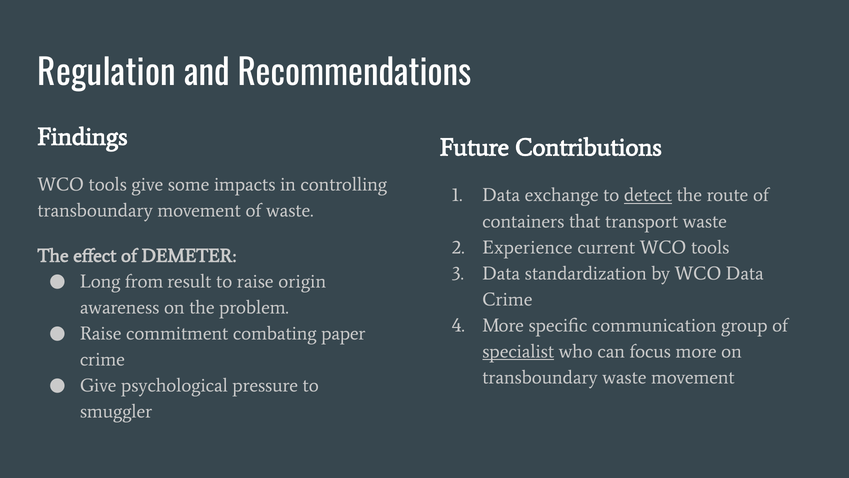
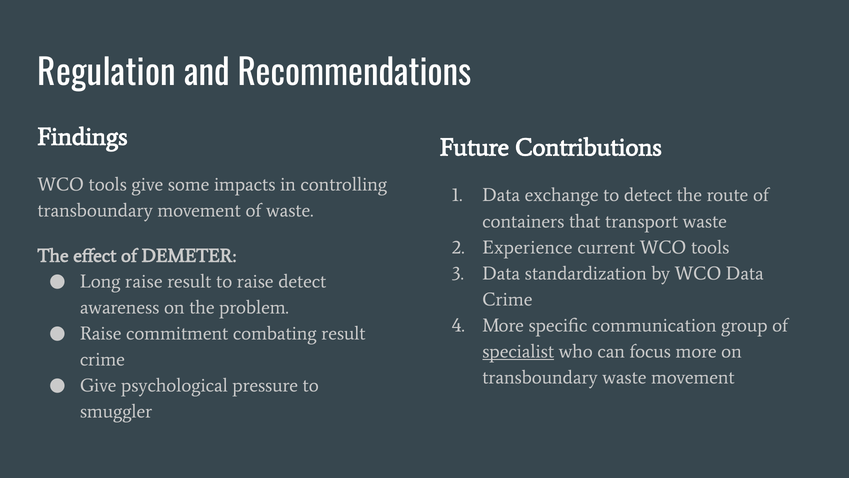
detect at (648, 195) underline: present -> none
Long from: from -> raise
raise origin: origin -> detect
combating paper: paper -> result
